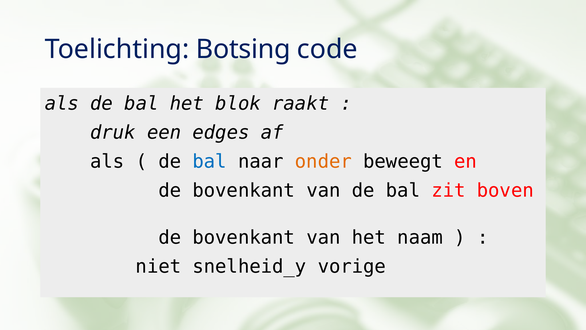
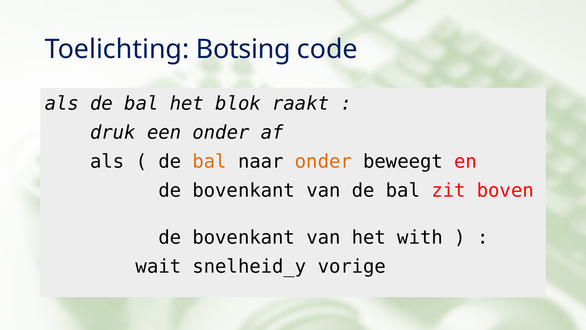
een edges: edges -> onder
bal at (210, 161) colour: blue -> orange
naam: naam -> with
niet: niet -> wait
